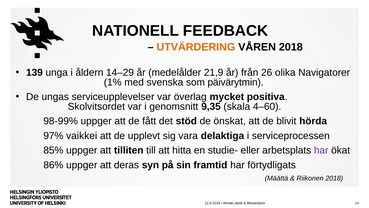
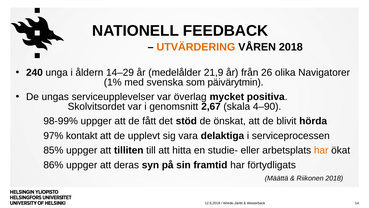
139: 139 -> 240
9,35: 9,35 -> 2,67
4–60: 4–60 -> 4–90
vaikkei: vaikkei -> kontakt
har at (321, 150) colour: purple -> orange
